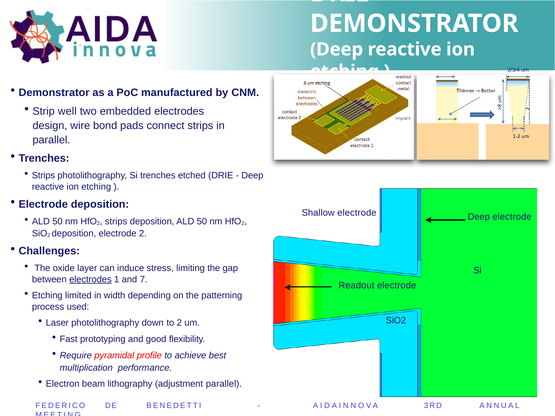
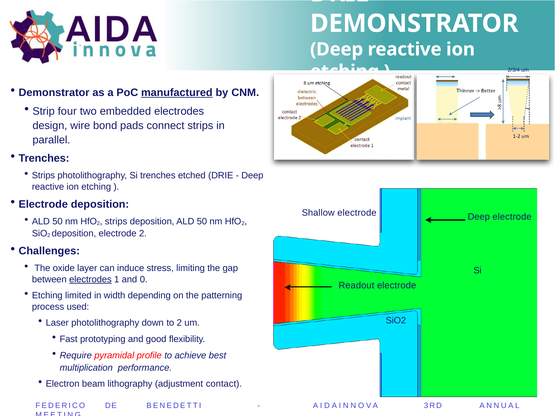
manufactured underline: none -> present
well: well -> four
7: 7 -> 0
adjustment parallel: parallel -> contact
